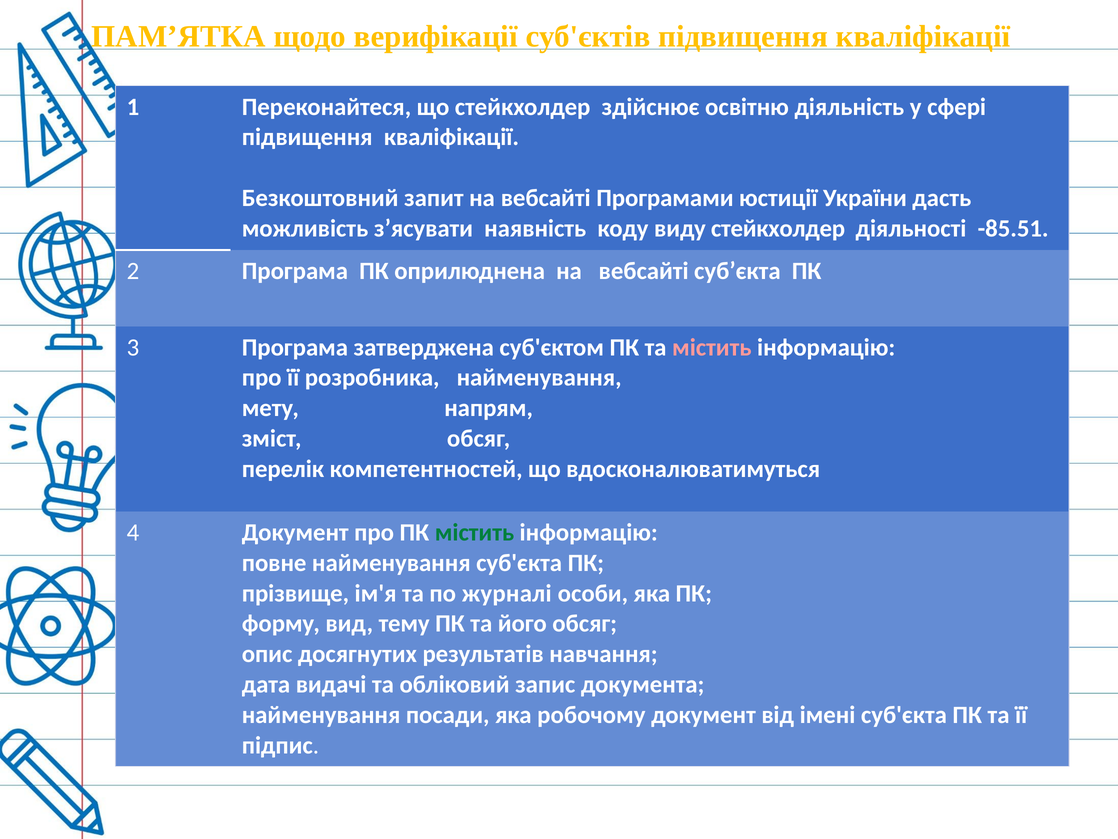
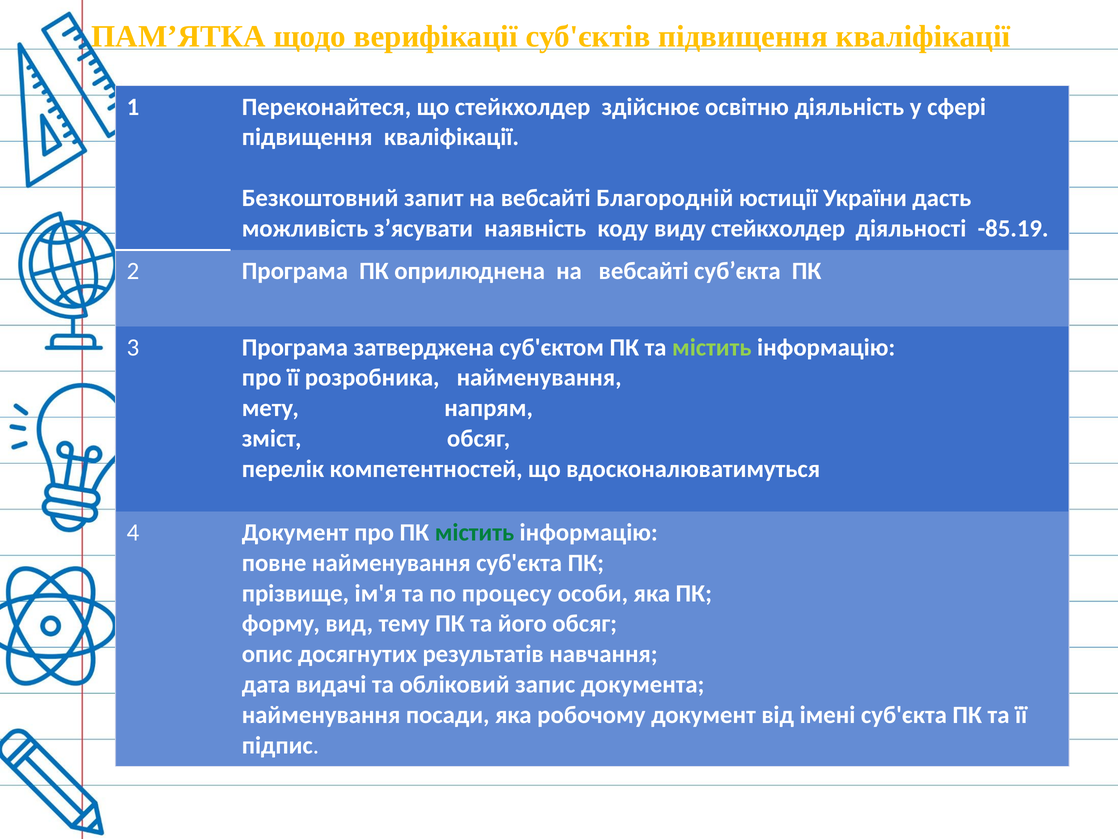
Програмами: Програмами -> Благородній
-85.51: -85.51 -> -85.19
містить at (712, 347) colour: pink -> light green
журналі: журналі -> процесу
